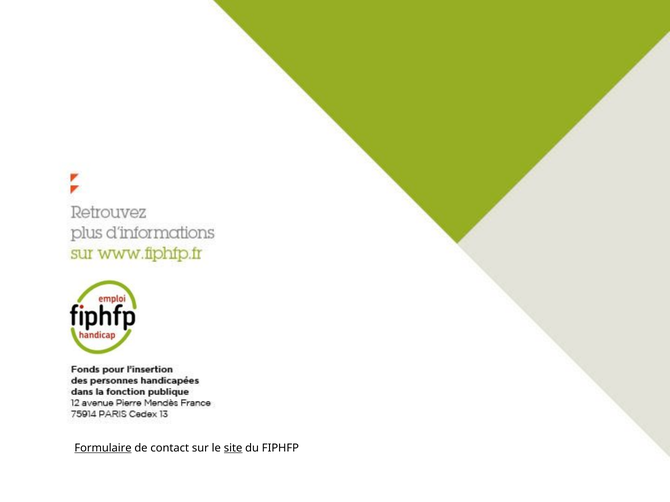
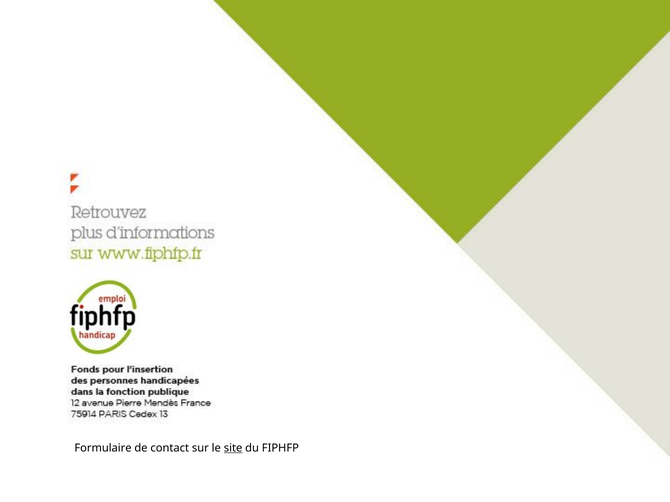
Formulaire underline: present -> none
